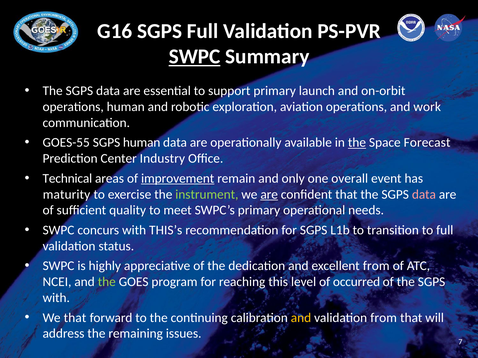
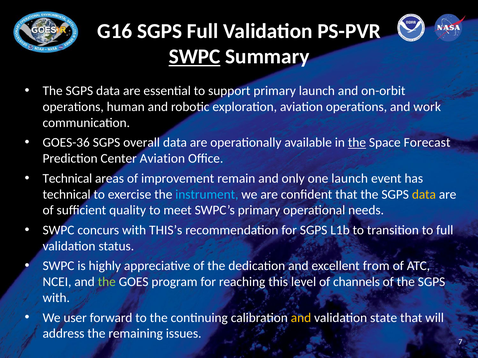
GOES-55: GOES-55 -> GOES-36
SGPS human: human -> overall
Center Industry: Industry -> Aviation
improvement underline: present -> none
one overall: overall -> launch
maturity at (67, 195): maturity -> technical
instrument colour: light green -> light blue
are at (269, 195) underline: present -> none
data at (424, 195) colour: pink -> yellow
occurred: occurred -> channels
We that: that -> user
validation from: from -> state
